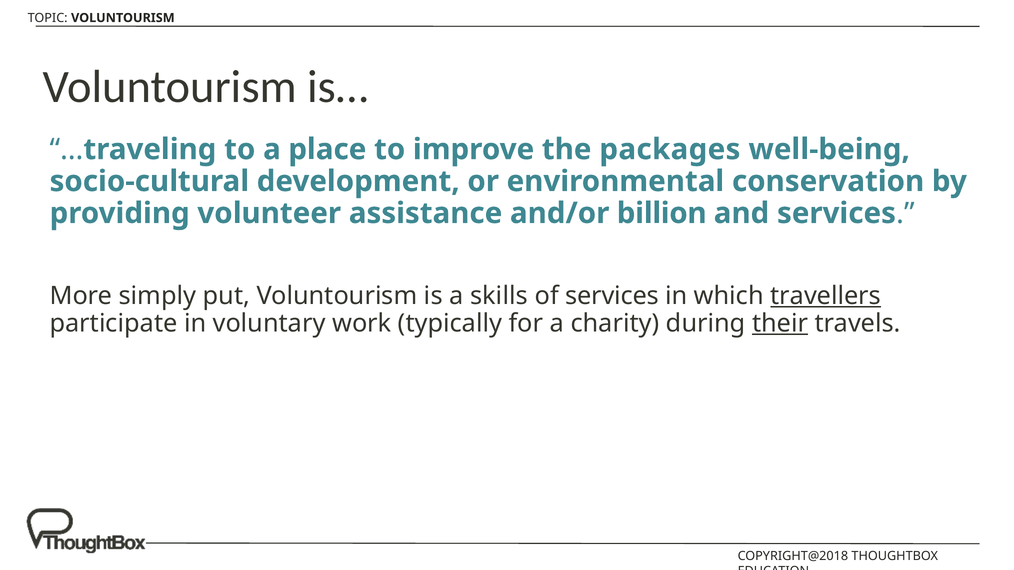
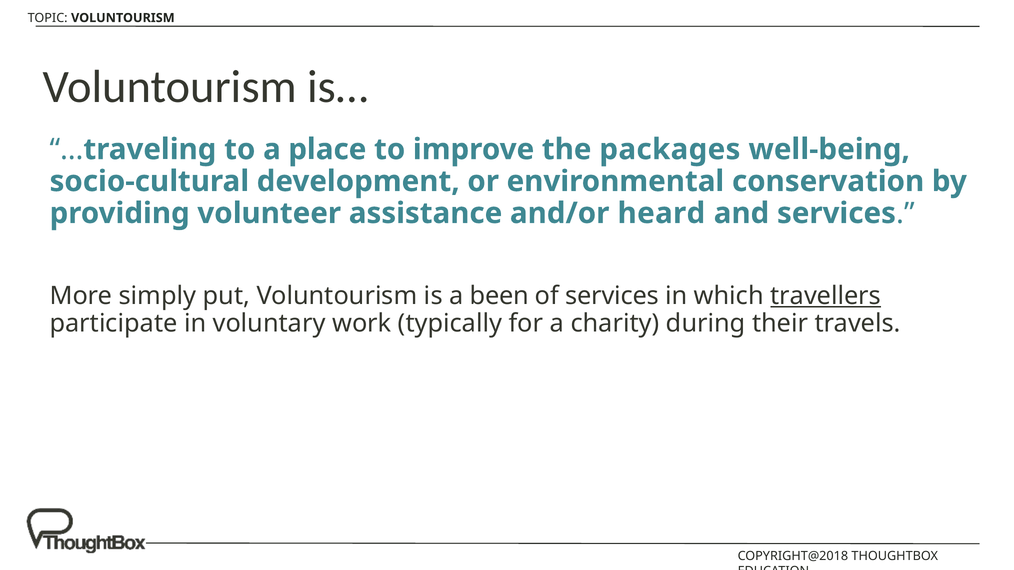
billion: billion -> heard
skills: skills -> been
their underline: present -> none
